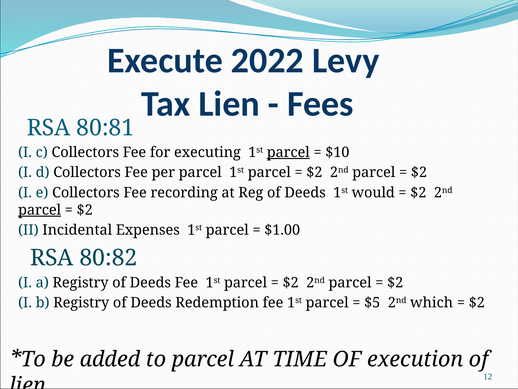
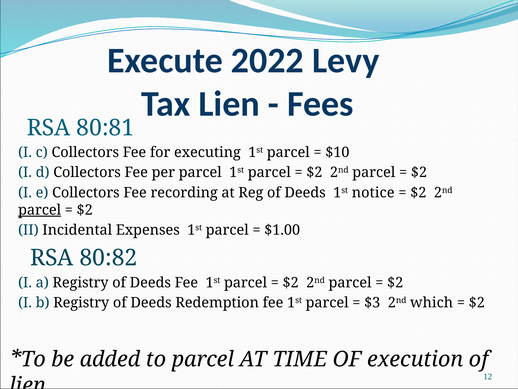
parcel at (288, 152) underline: present -> none
would: would -> notice
$5: $5 -> $3
